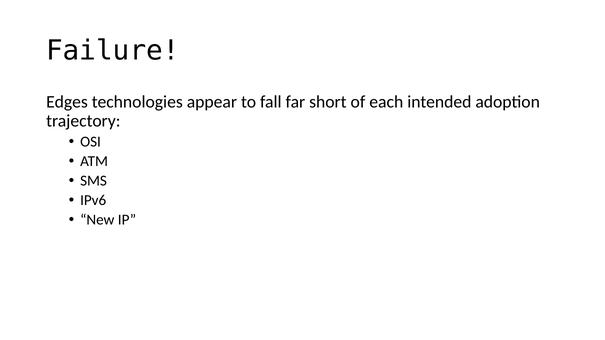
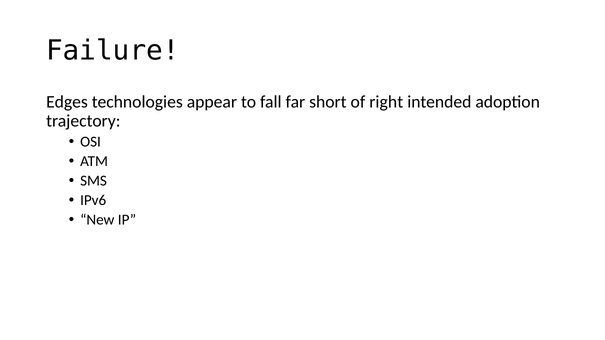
each: each -> right
